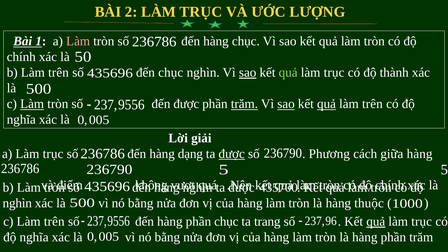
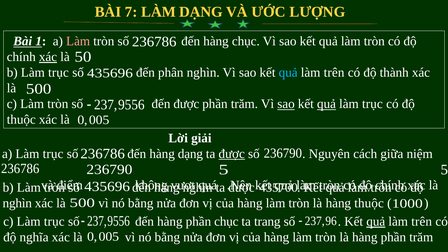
2: 2 -> 7
TRỤC at (201, 12): TRỤC -> DẠNG
xác at (48, 57) underline: none -> present
b Làm trên: trên -> trục
đến chục: chục -> phân
sao at (248, 73) underline: present -> none
quả at (288, 73) colour: light green -> light blue
trục at (334, 73): trục -> trên
Làm at (32, 104) underline: present -> none
trăm at (244, 104) underline: present -> none
trên at (372, 104): trên -> trục
nghĩa at (21, 120): nghĩa -> thuộc
Phương: Phương -> Nguyên
giữa hàng: hàng -> niệm
c Làm trên: trên -> trục
trục at (422, 222): trục -> trên
